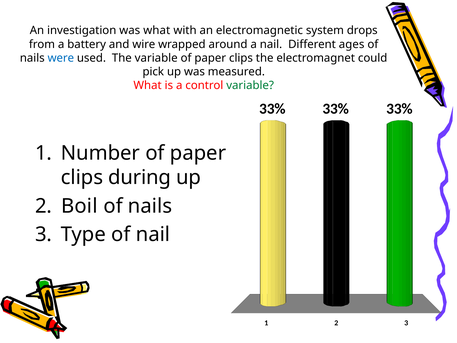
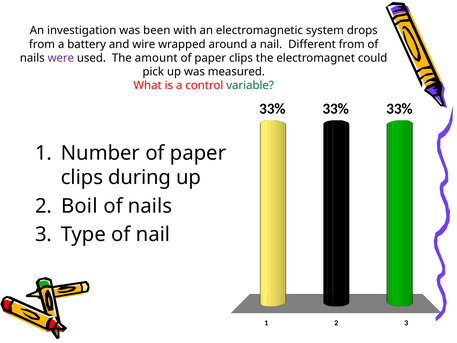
was what: what -> been
Different ages: ages -> from
were colour: blue -> purple
The variable: variable -> amount
